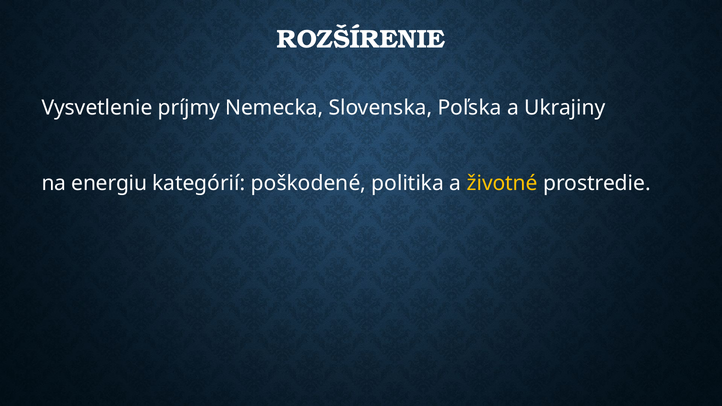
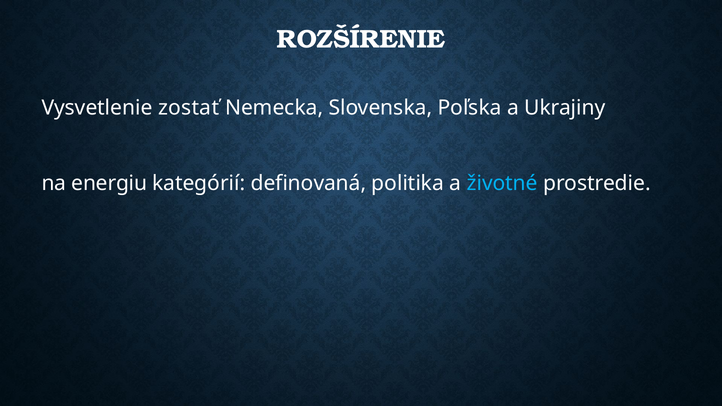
príjmy: príjmy -> zostať
poškodené: poškodené -> definovaná
životné colour: yellow -> light blue
